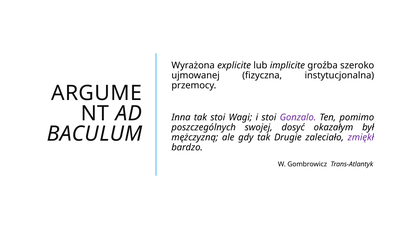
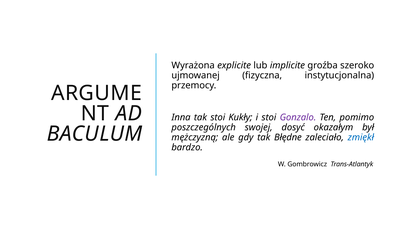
Wagi: Wagi -> Kukły
Drugie: Drugie -> Błędne
zmiękł colour: purple -> blue
